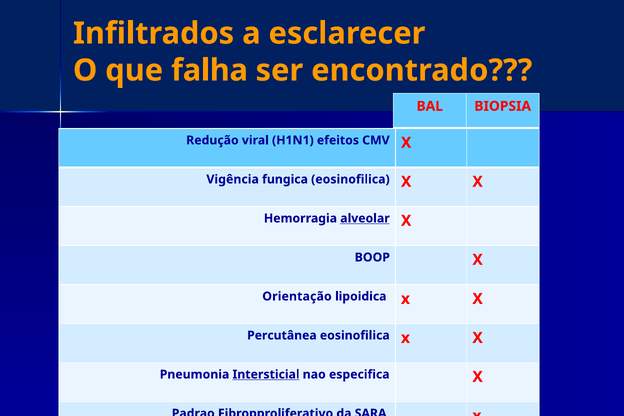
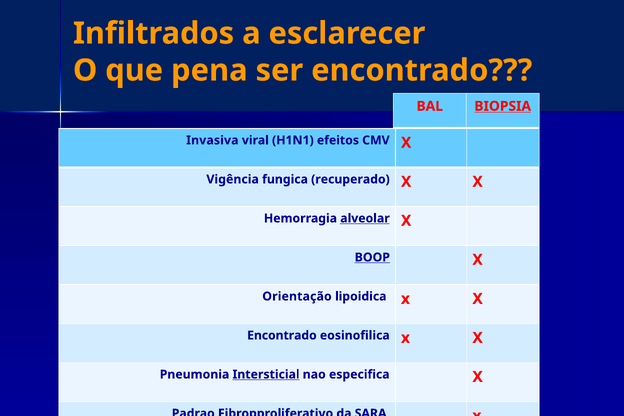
falha: falha -> pena
BIOPSIA underline: none -> present
Redução: Redução -> Invasiva
fungica eosinofilica: eosinofilica -> recuperado
BOOP underline: none -> present
Percutânea at (282, 335): Percutânea -> Encontrado
